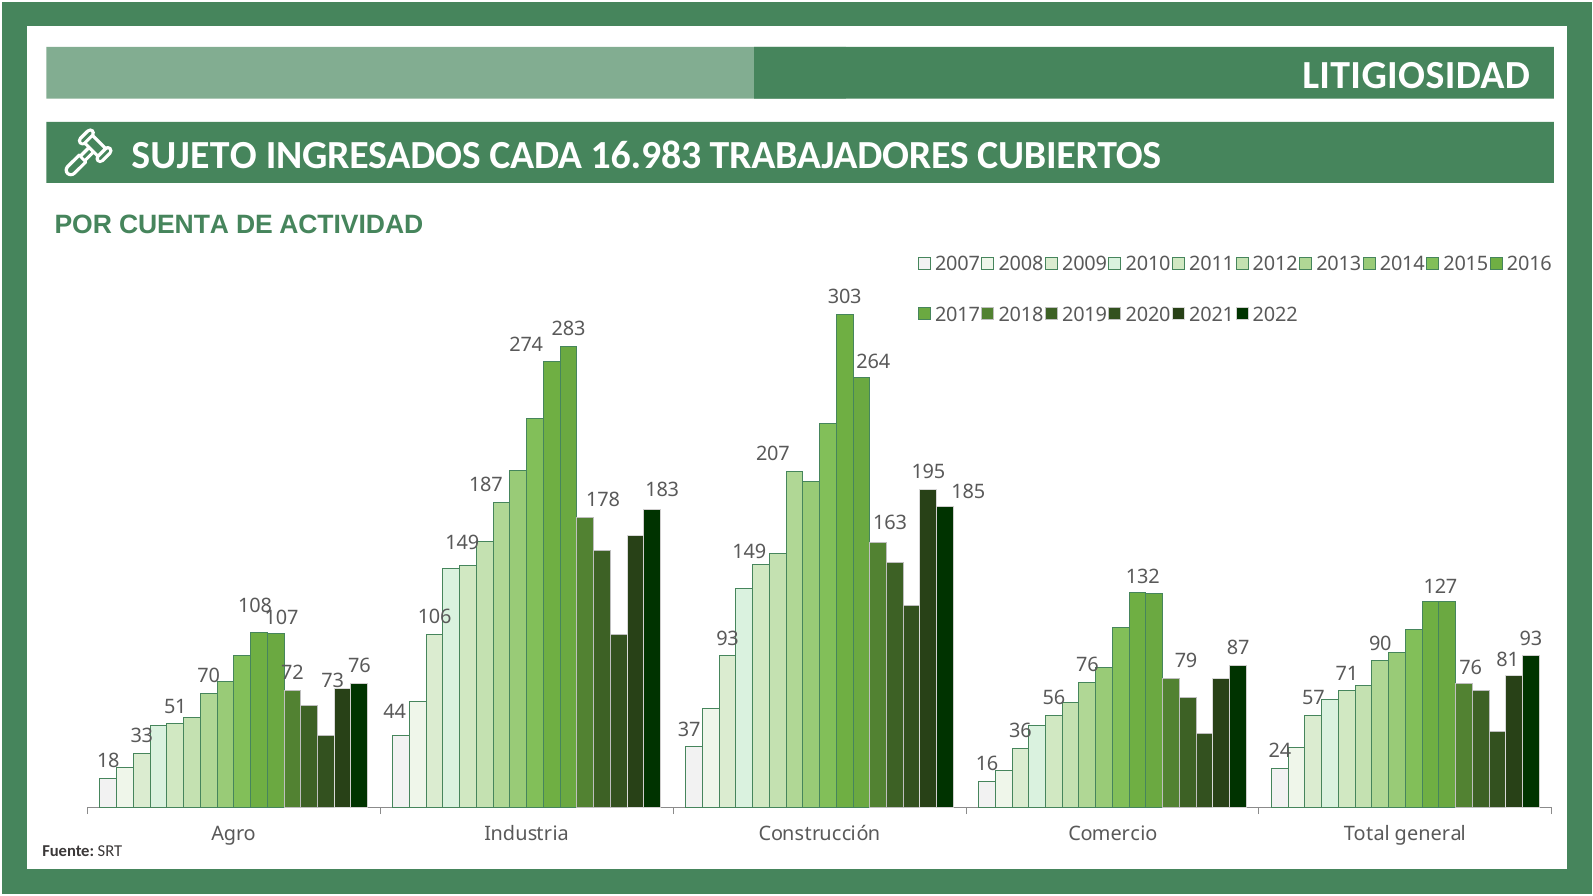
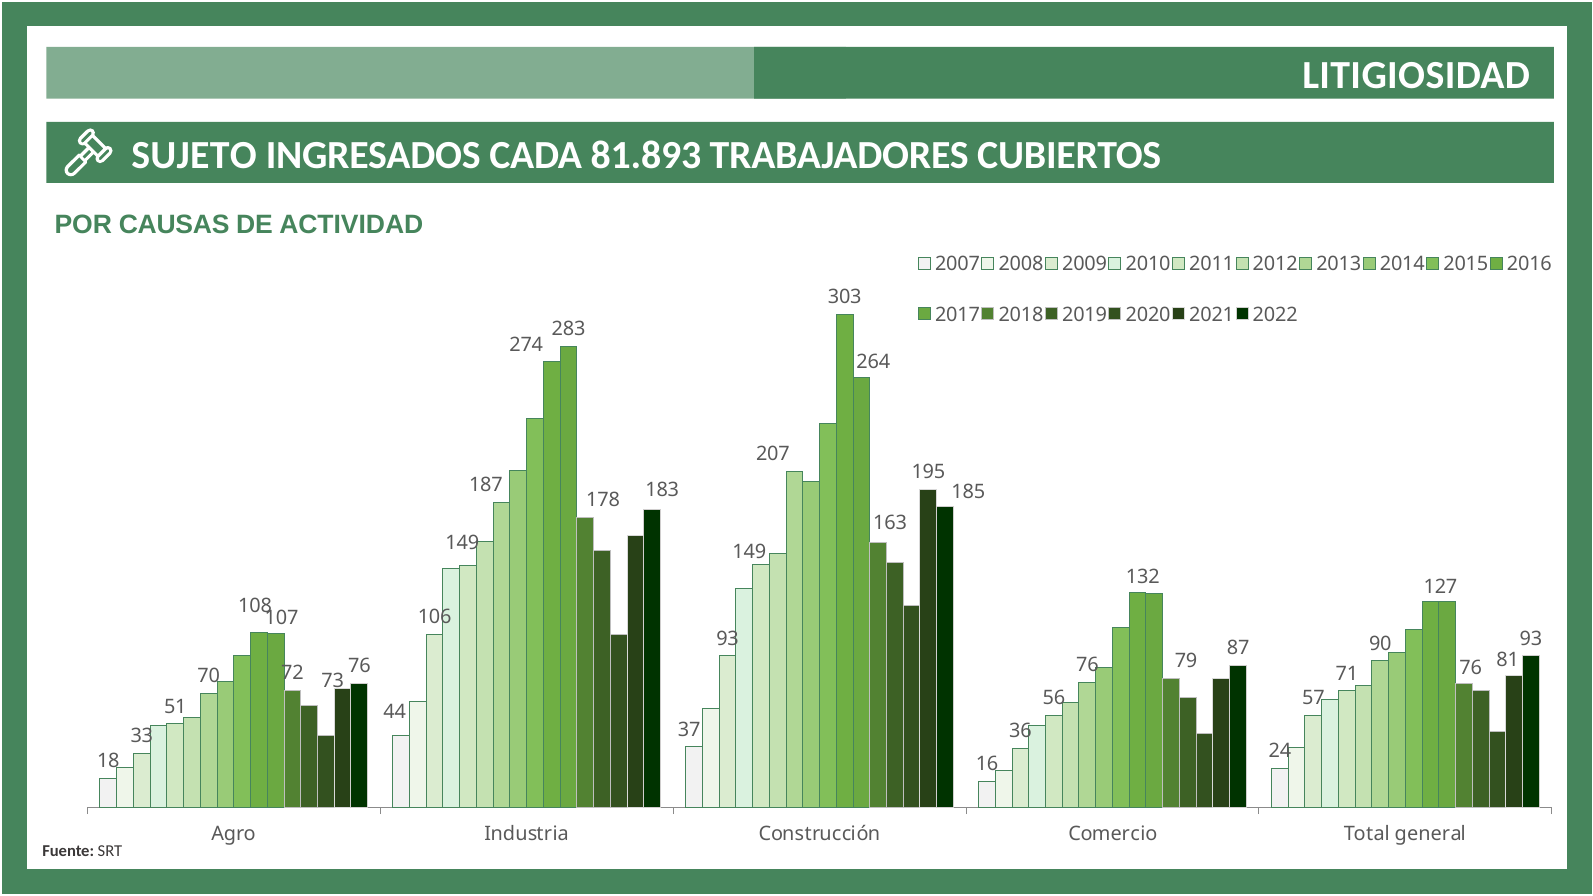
16.983: 16.983 -> 81.893
CUENTA: CUENTA -> CAUSAS
